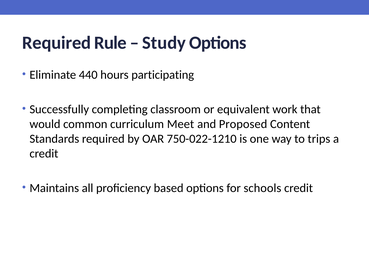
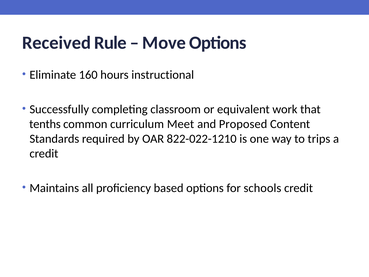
Required at (57, 43): Required -> Received
Study: Study -> Move
440: 440 -> 160
participating: participating -> instructional
would: would -> tenths
750-022-1210: 750-022-1210 -> 822-022-1210
